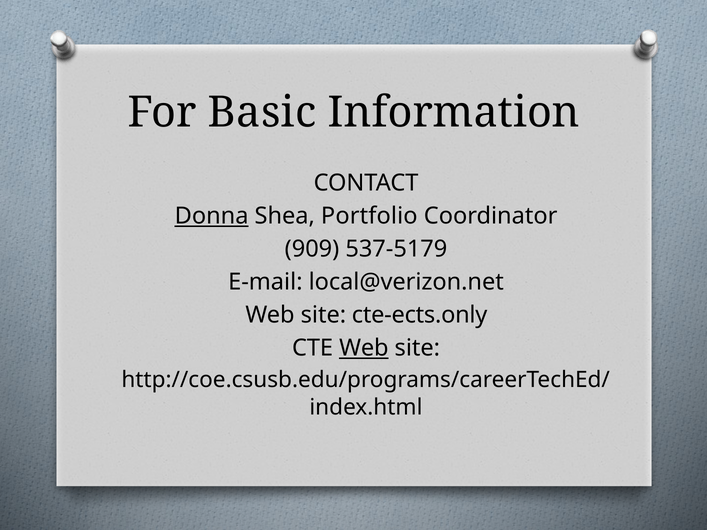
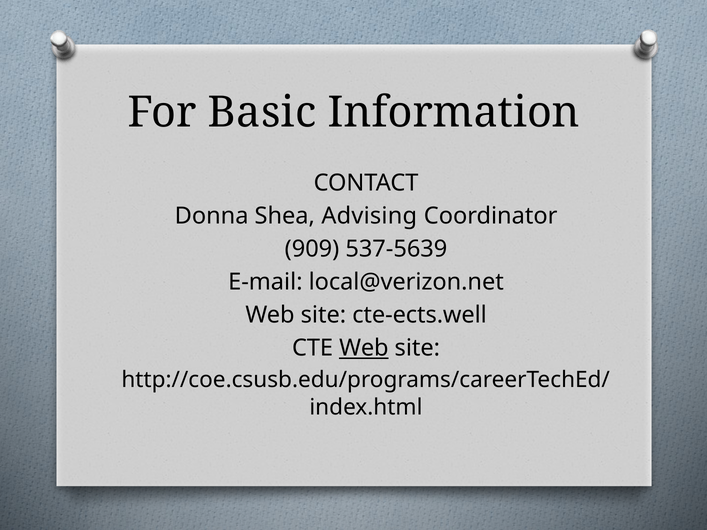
Donna underline: present -> none
Portfolio: Portfolio -> Advising
537-5179: 537-5179 -> 537-5639
cte-ects.only: cte-ects.only -> cte-ects.well
